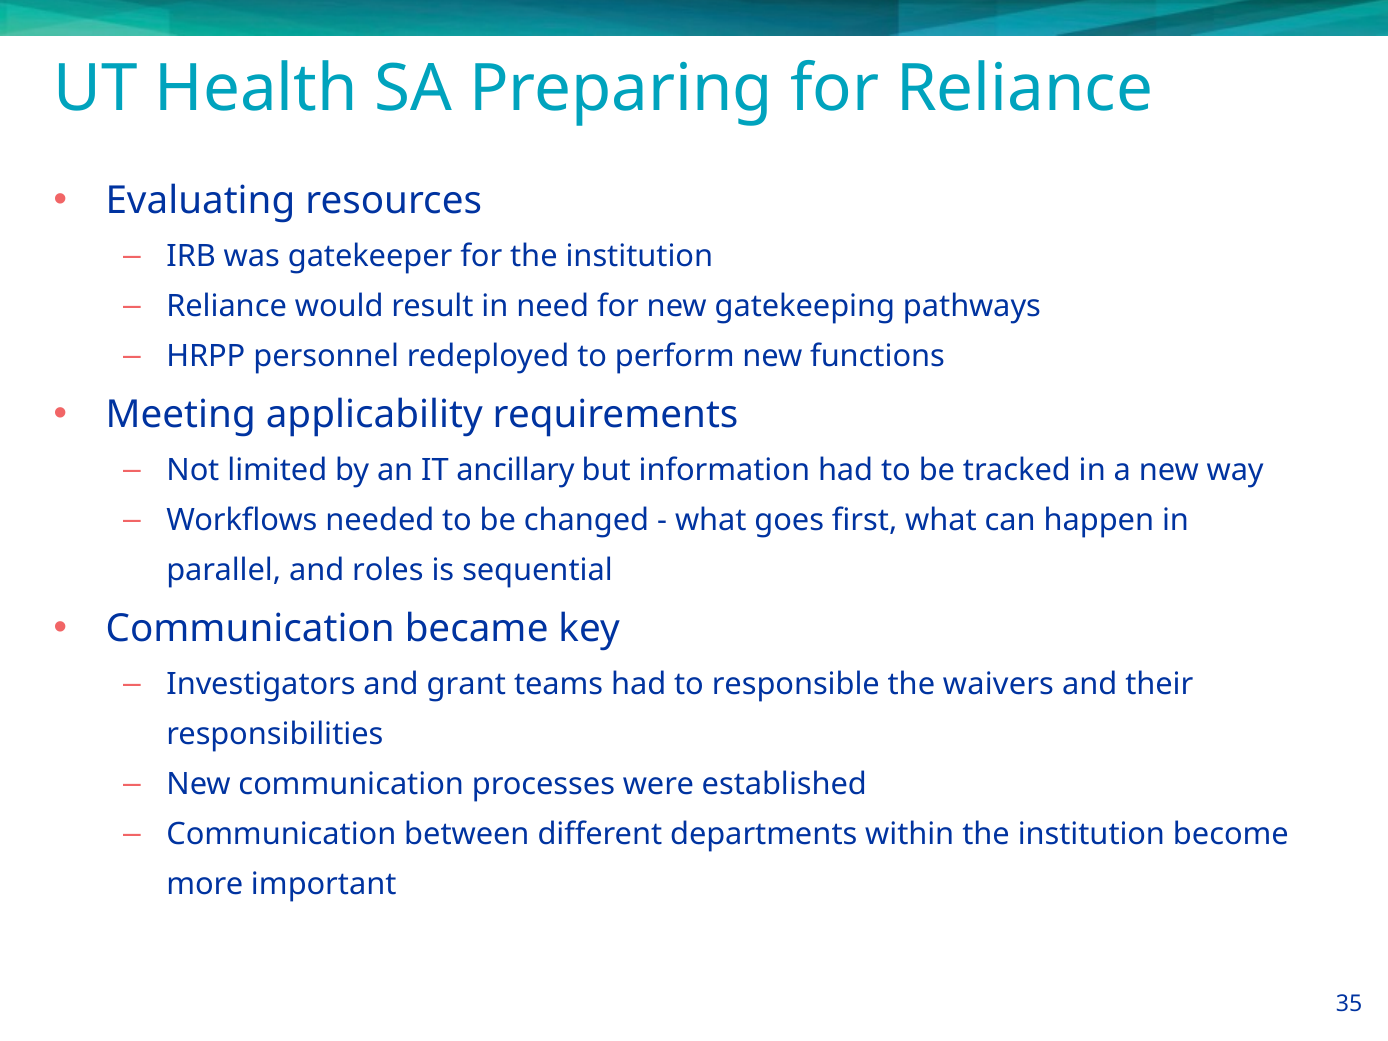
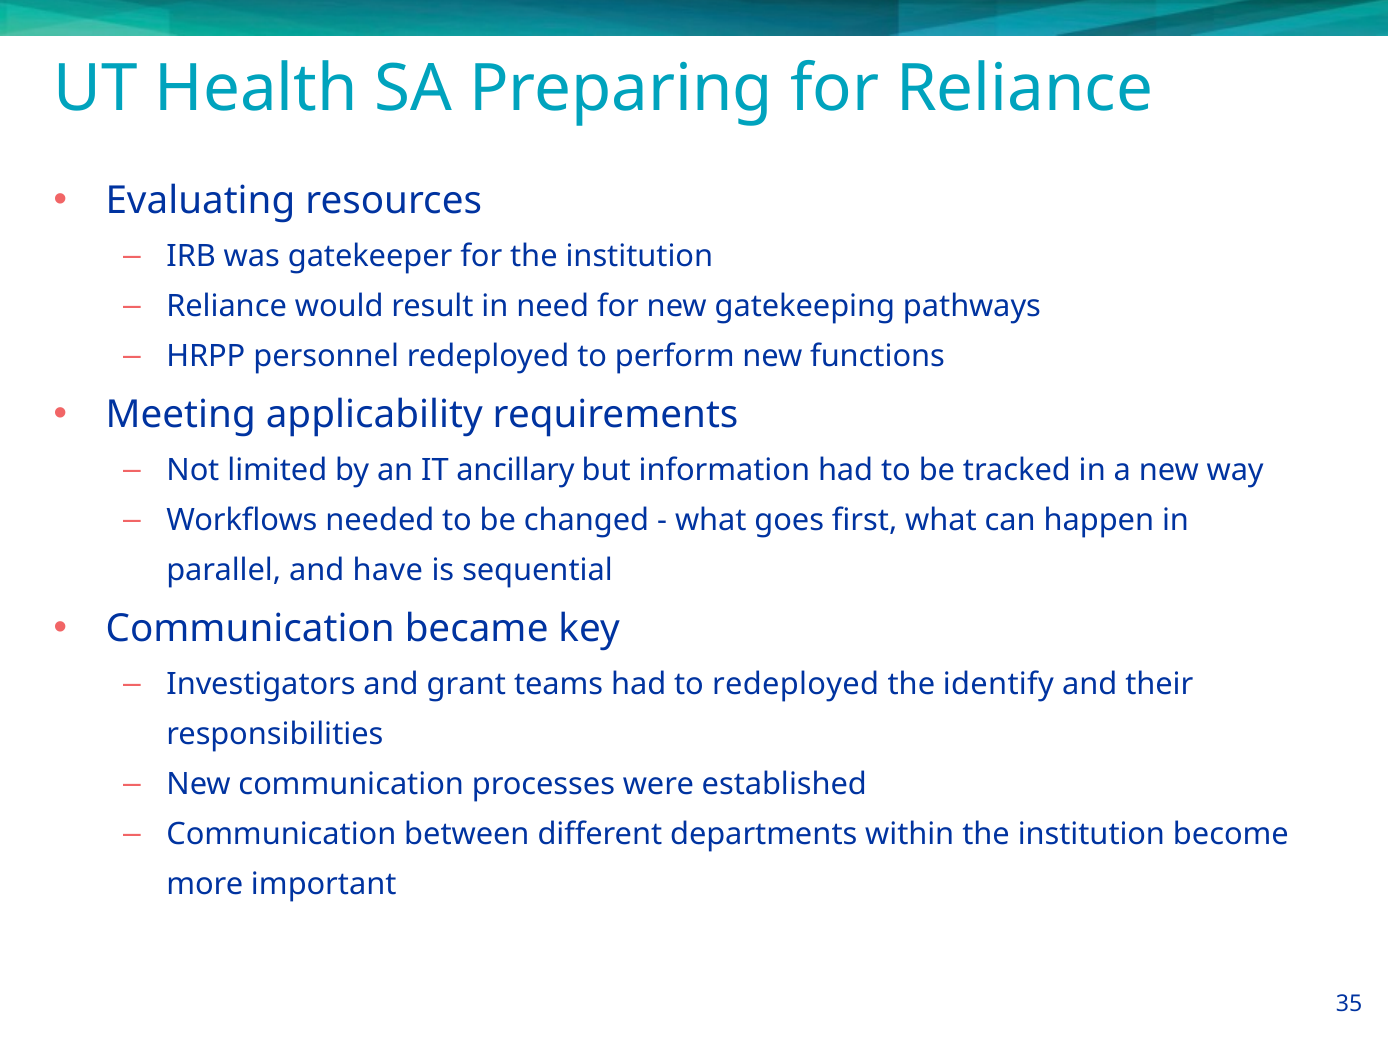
roles: roles -> have
to responsible: responsible -> redeployed
waivers: waivers -> identify
